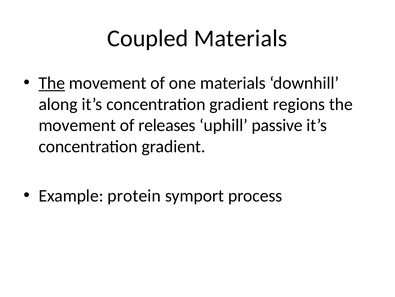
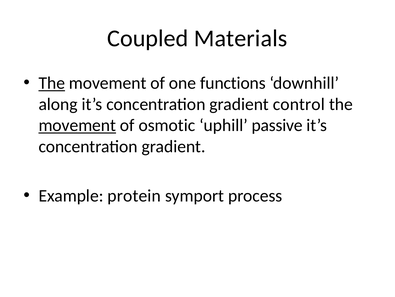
one materials: materials -> functions
regions: regions -> control
movement at (77, 125) underline: none -> present
releases: releases -> osmotic
